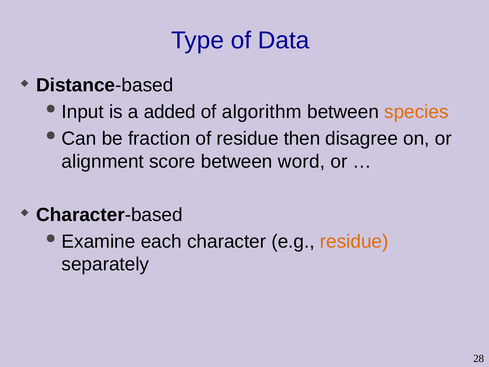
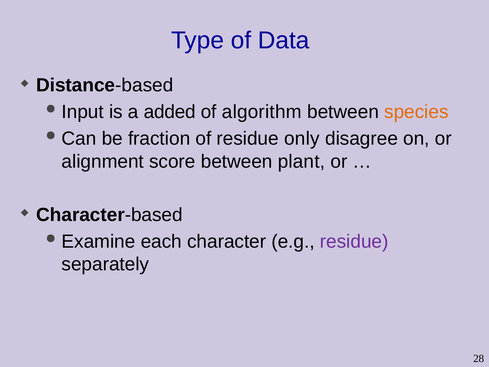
then: then -> only
word: word -> plant
residue at (354, 241) colour: orange -> purple
